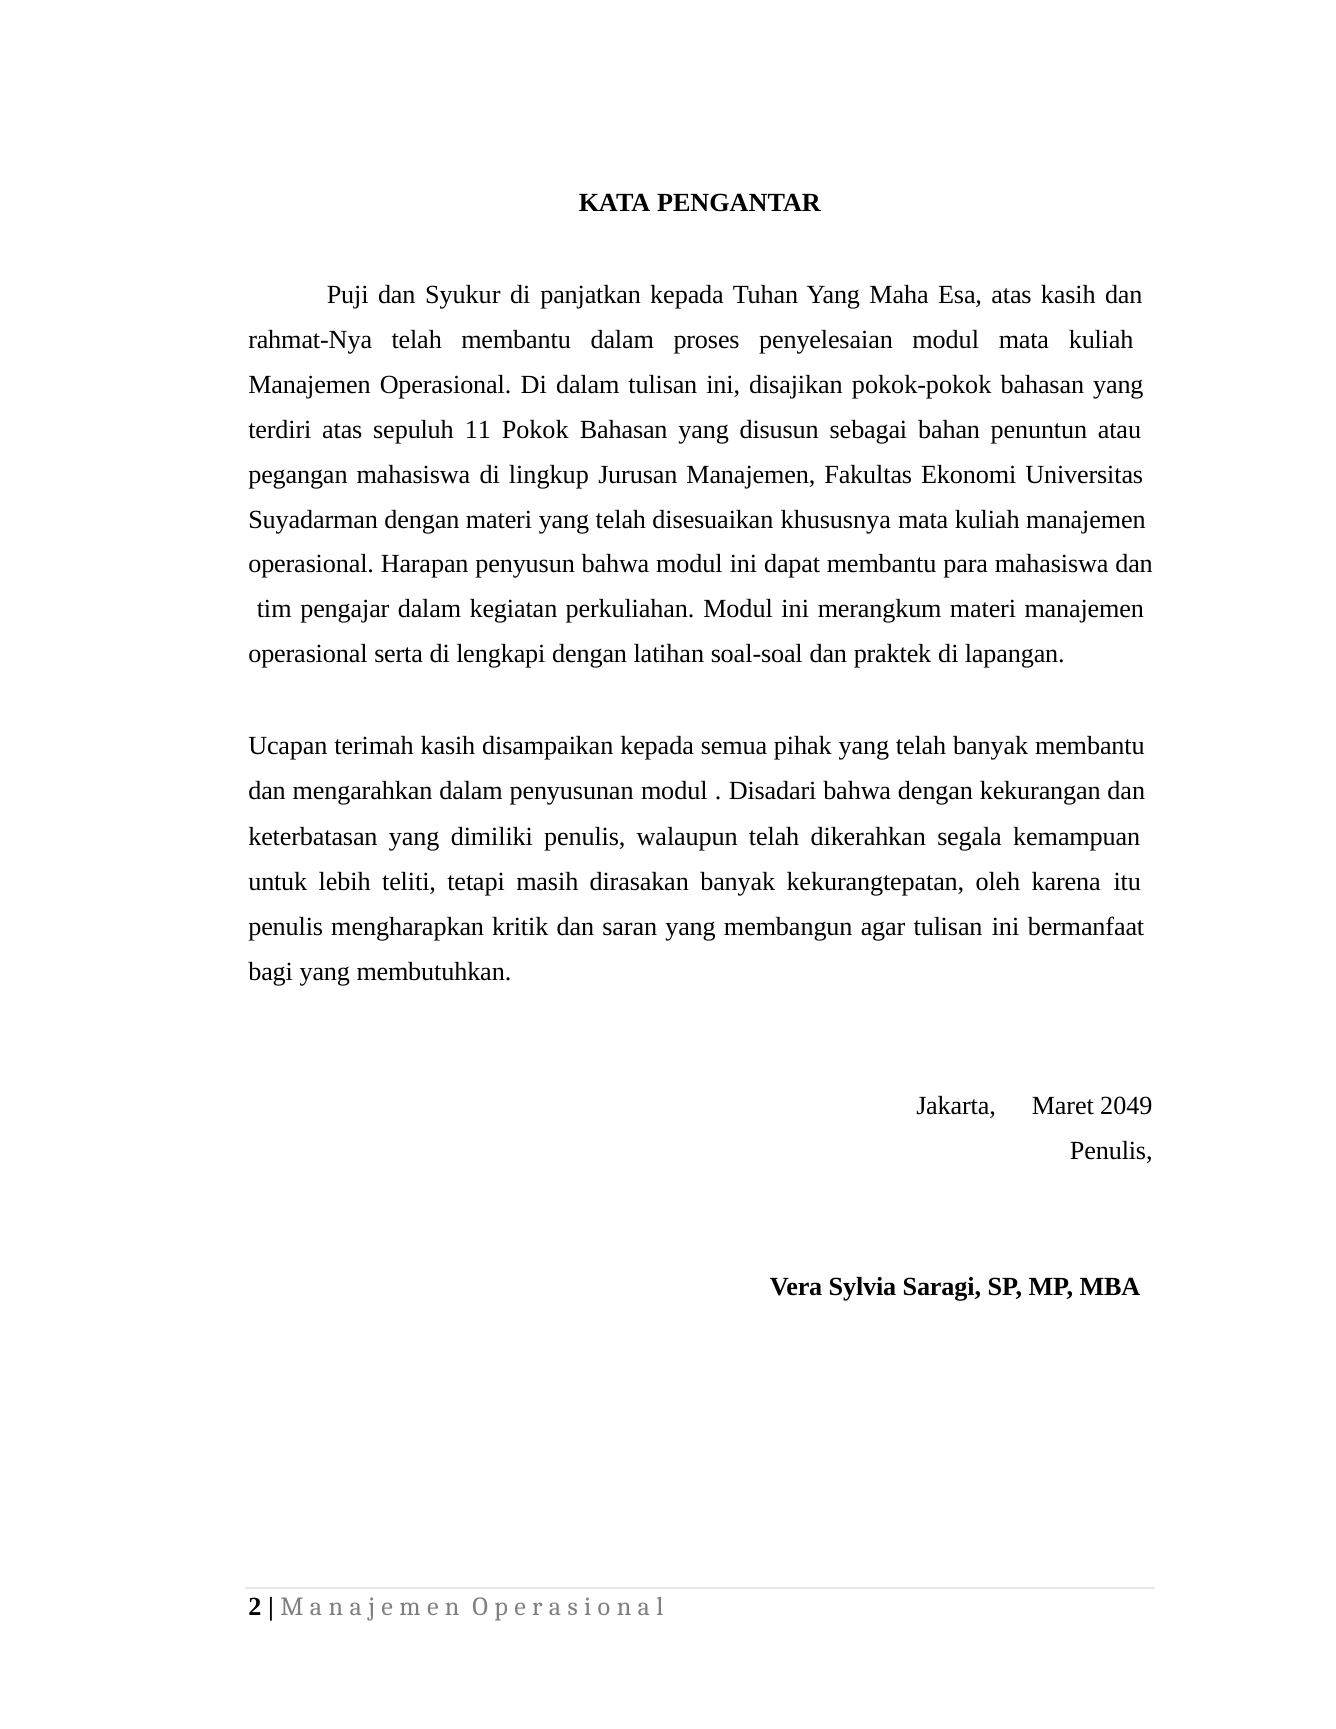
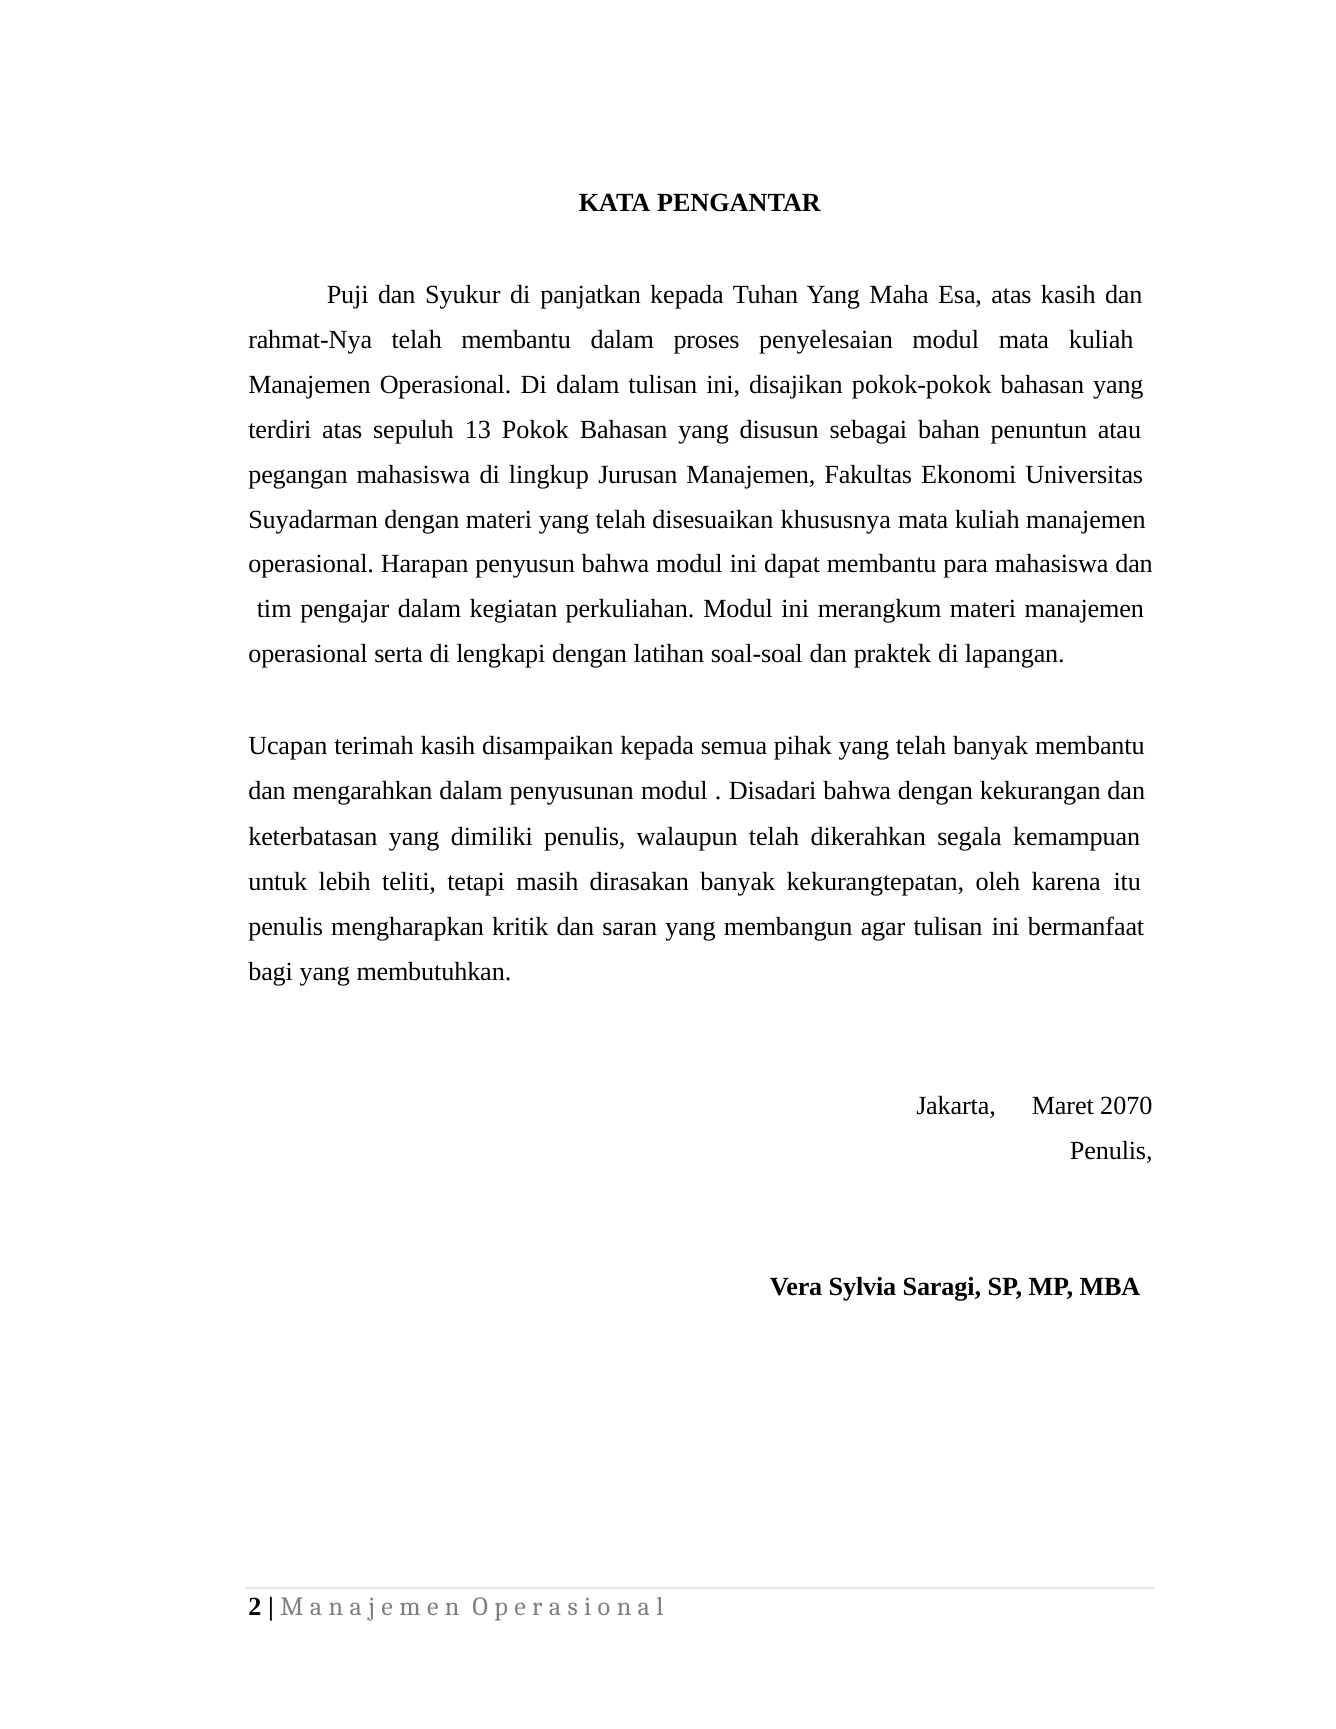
11: 11 -> 13
2049: 2049 -> 2070
